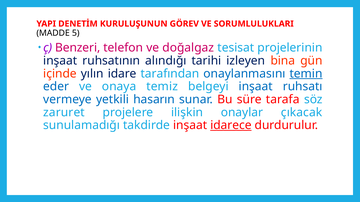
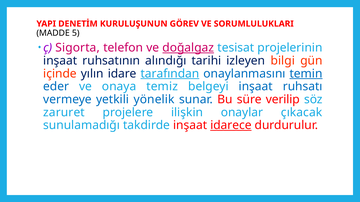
Benzeri: Benzeri -> Sigorta
doğalgaz underline: none -> present
bina: bina -> bilgi
tarafından underline: none -> present
hasarın: hasarın -> yönelik
tarafa: tarafa -> verilip
